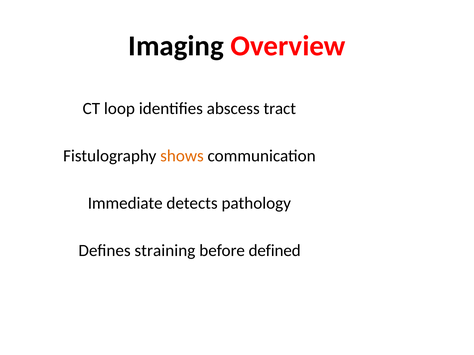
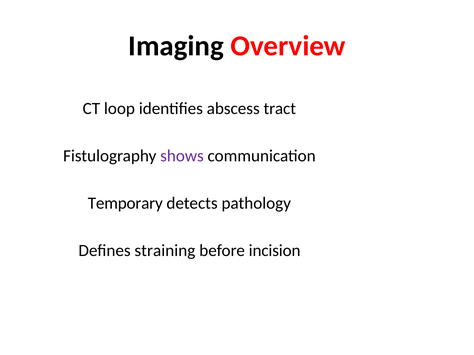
shows colour: orange -> purple
Immediate: Immediate -> Temporary
defined: defined -> incision
